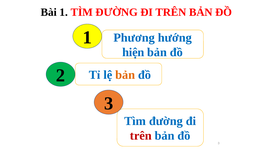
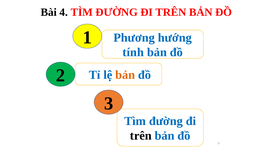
Bài 1: 1 -> 4
hiện: hiện -> tính
trên at (141, 136) colour: red -> black
